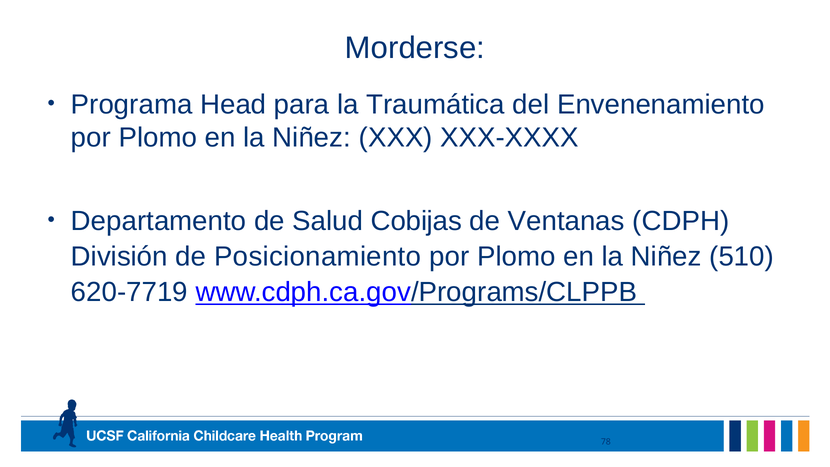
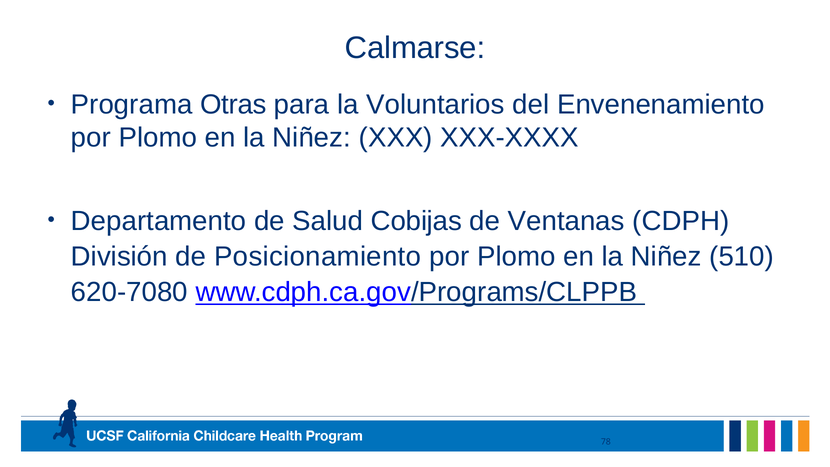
Morderse: Morderse -> Calmarse
Head: Head -> Otras
Traumática: Traumática -> Voluntarios
620-7719: 620-7719 -> 620-7080
